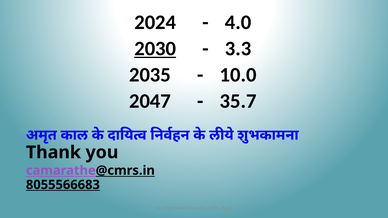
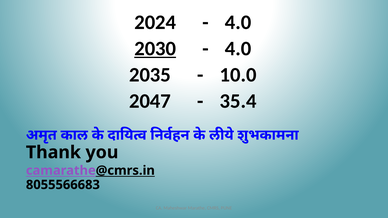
3.3 at (238, 49): 3.3 -> 4.0
35.7: 35.7 -> 35.4
8055566683 underline: present -> none
